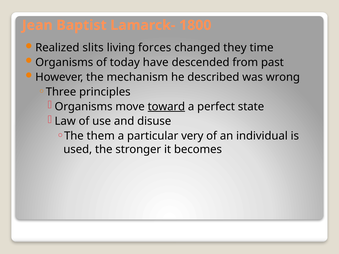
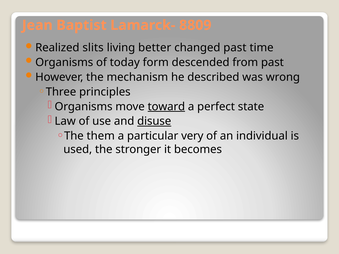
1800: 1800 -> 8809
forces: forces -> better
changed they: they -> past
have: have -> form
disuse underline: none -> present
